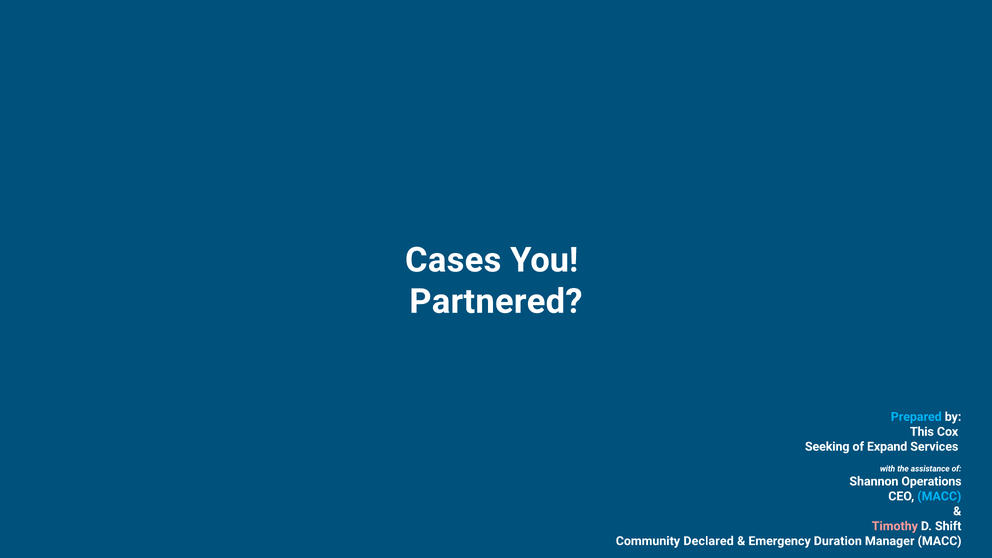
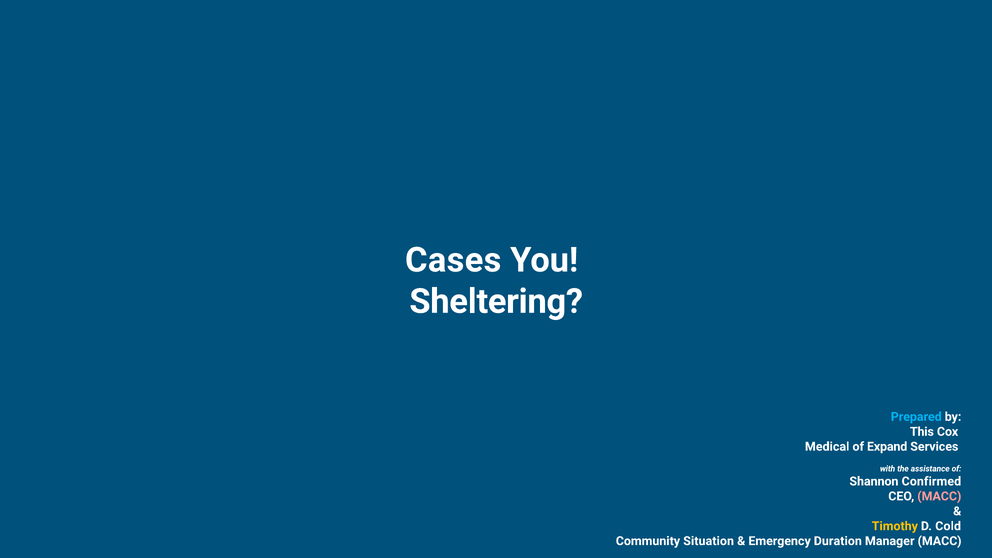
Partnered: Partnered -> Sheltering
Seeking: Seeking -> Medical
Operations: Operations -> Confirmed
MACC at (939, 496) colour: light blue -> pink
Timothy colour: pink -> yellow
Shift: Shift -> Cold
Declared: Declared -> Situation
